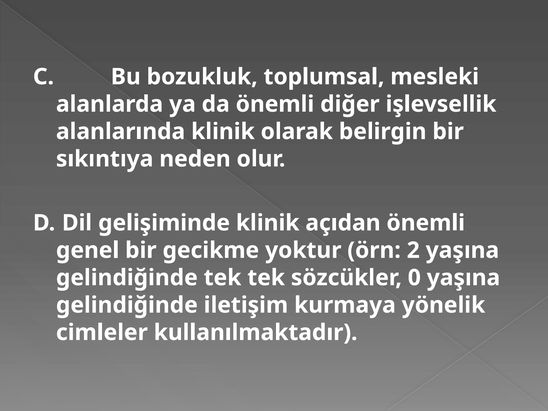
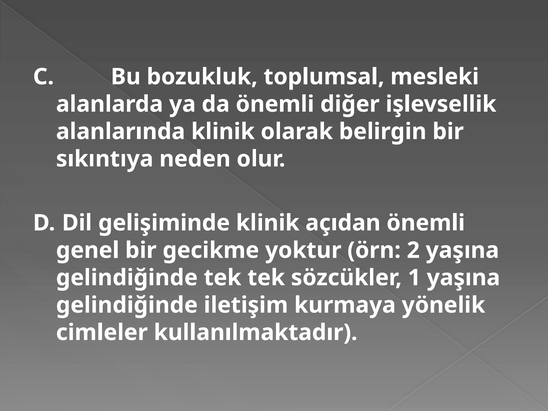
0: 0 -> 1
